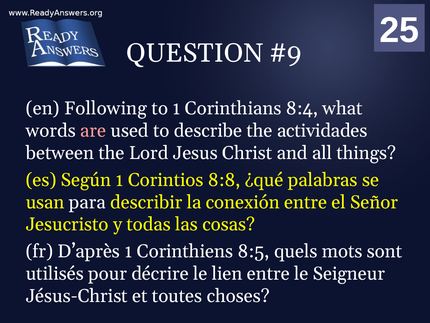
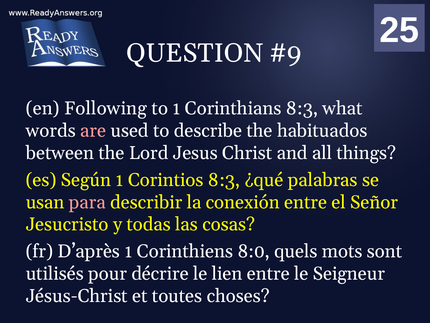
Corinthians 8:4: 8:4 -> 8:3
actividades: actividades -> habituados
Corintios 8:8: 8:8 -> 8:3
para colour: white -> pink
8:5: 8:5 -> 8:0
